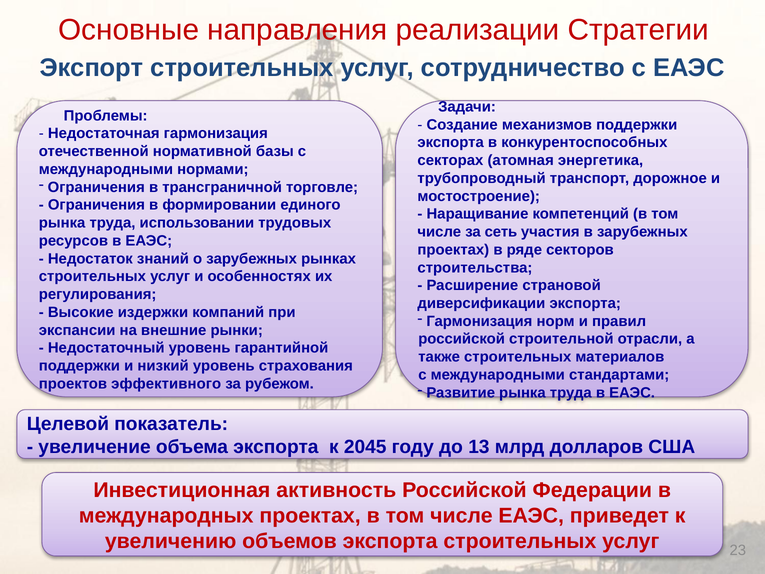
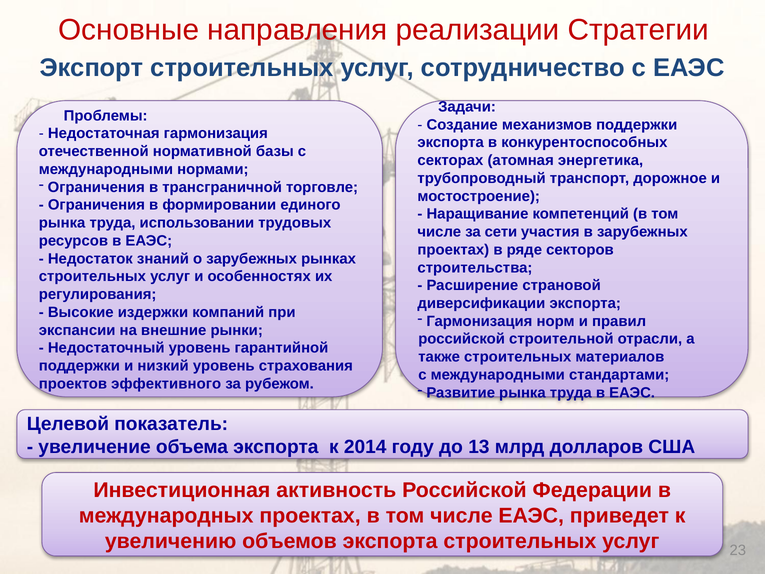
сеть: сеть -> сети
2045: 2045 -> 2014
